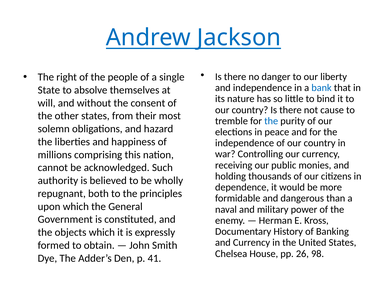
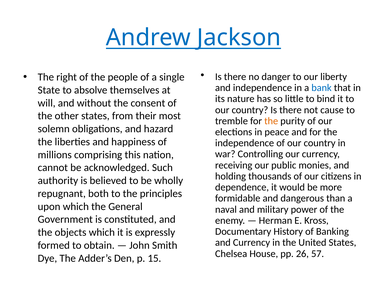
the at (271, 121) colour: blue -> orange
98: 98 -> 57
41: 41 -> 15
